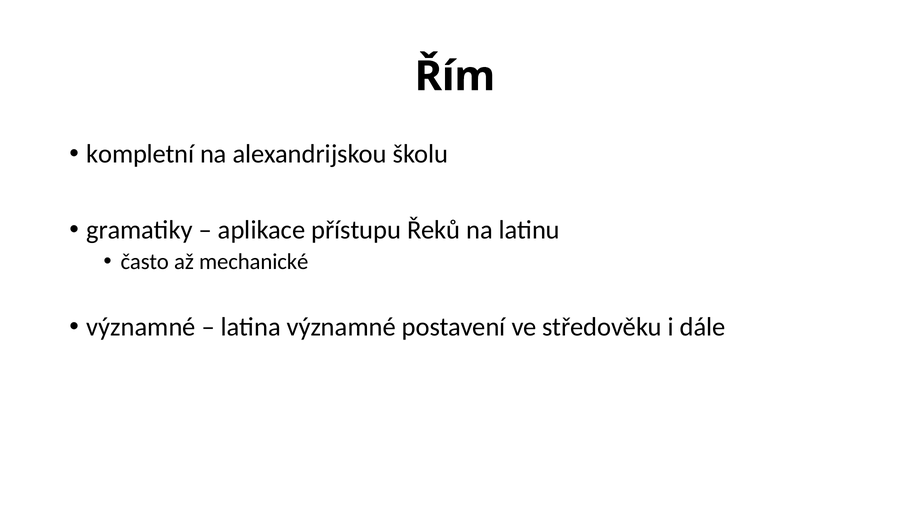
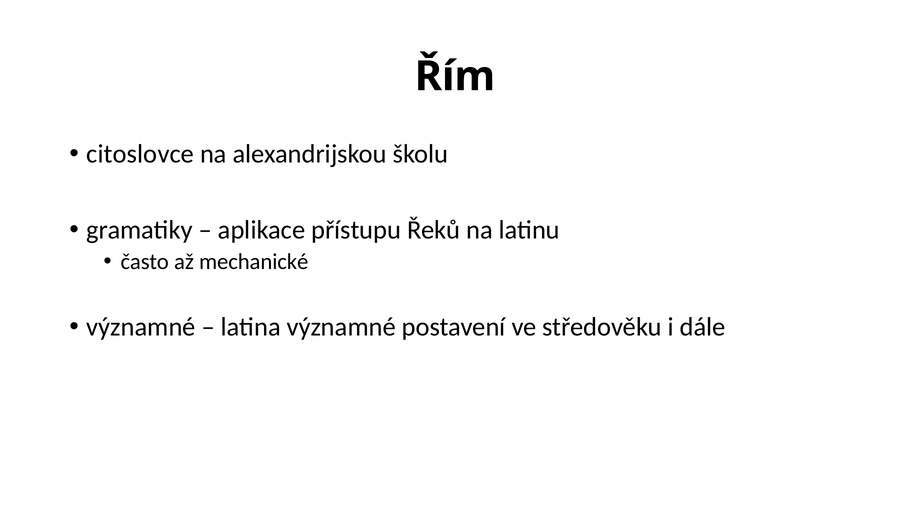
kompletní: kompletní -> citoslovce
